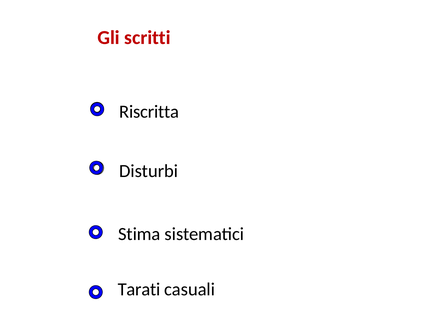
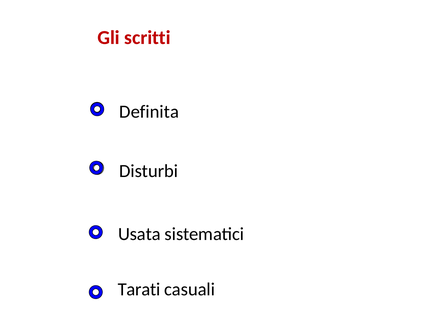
Riscritta: Riscritta -> Definita
Stima: Stima -> Usata
